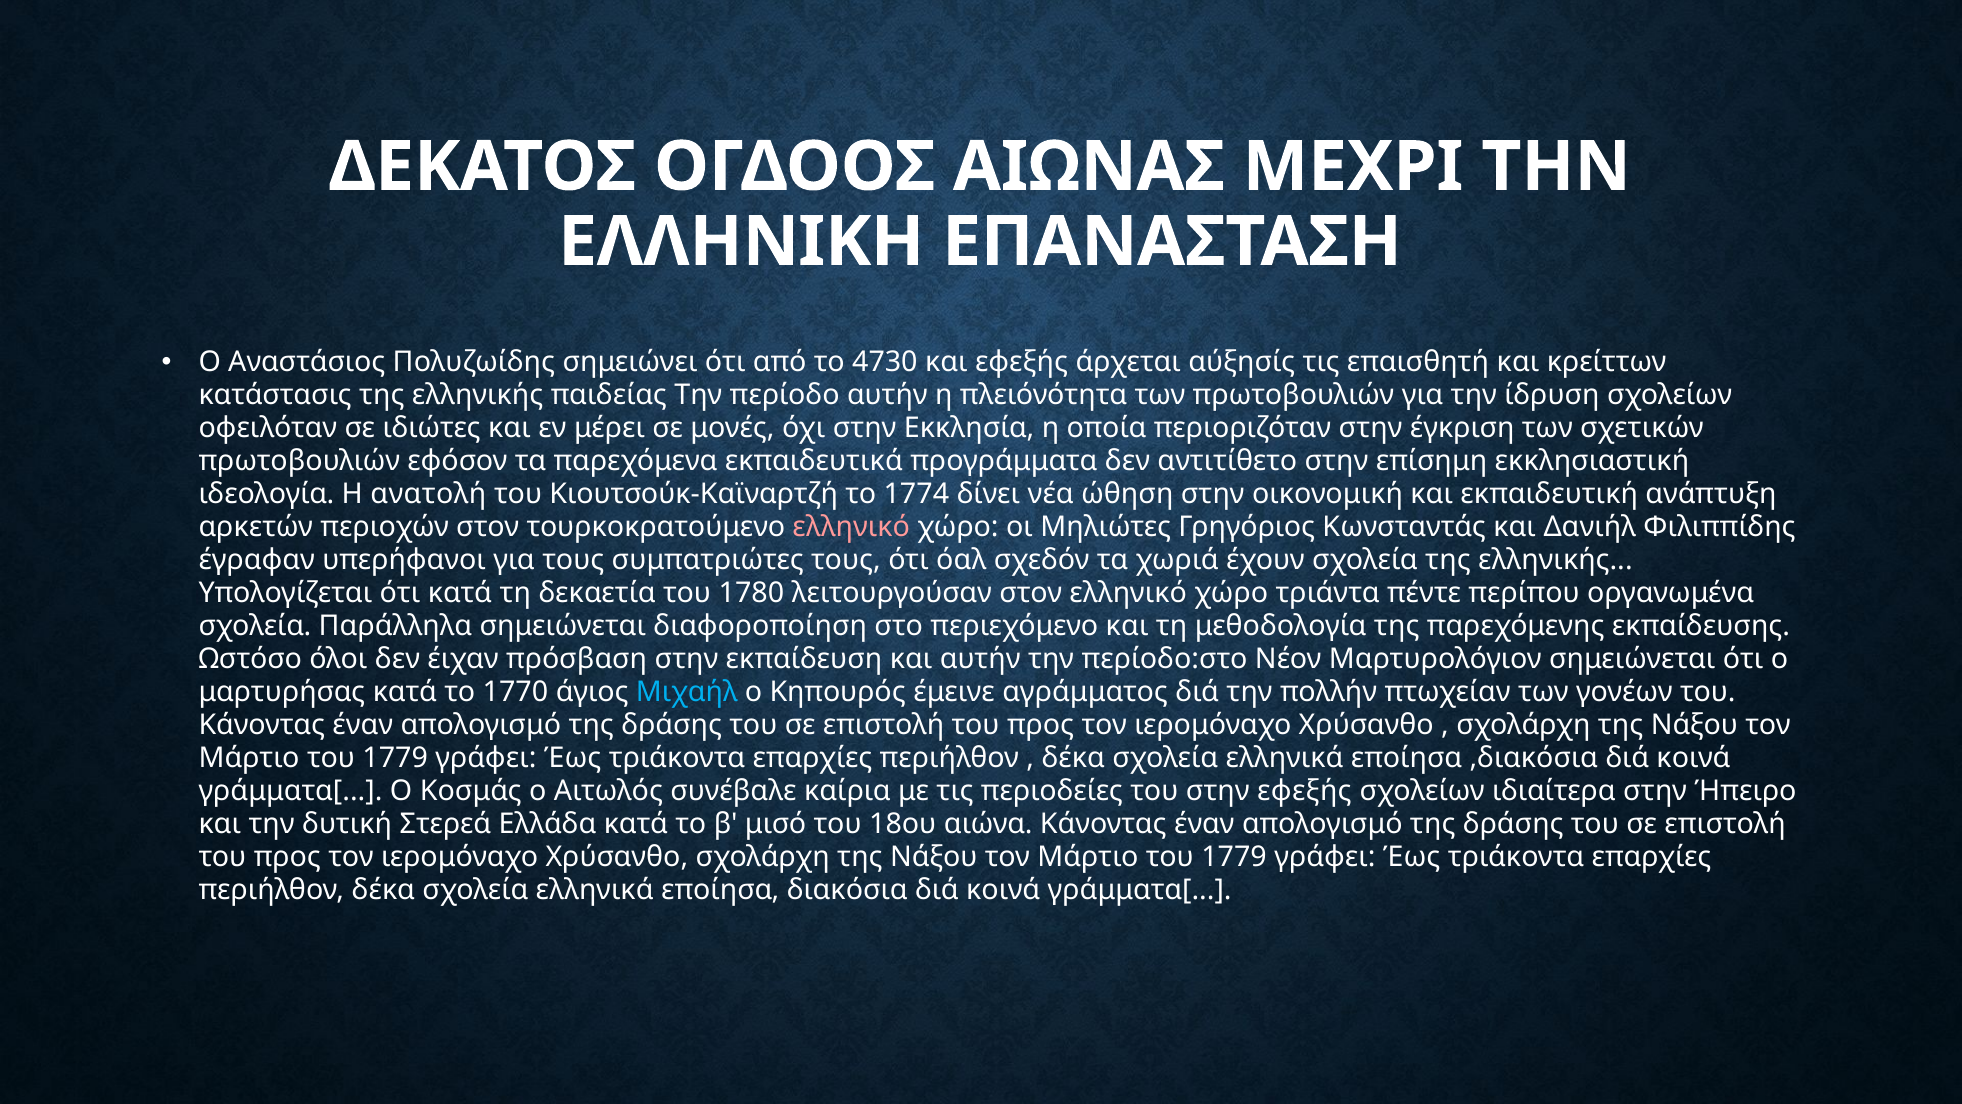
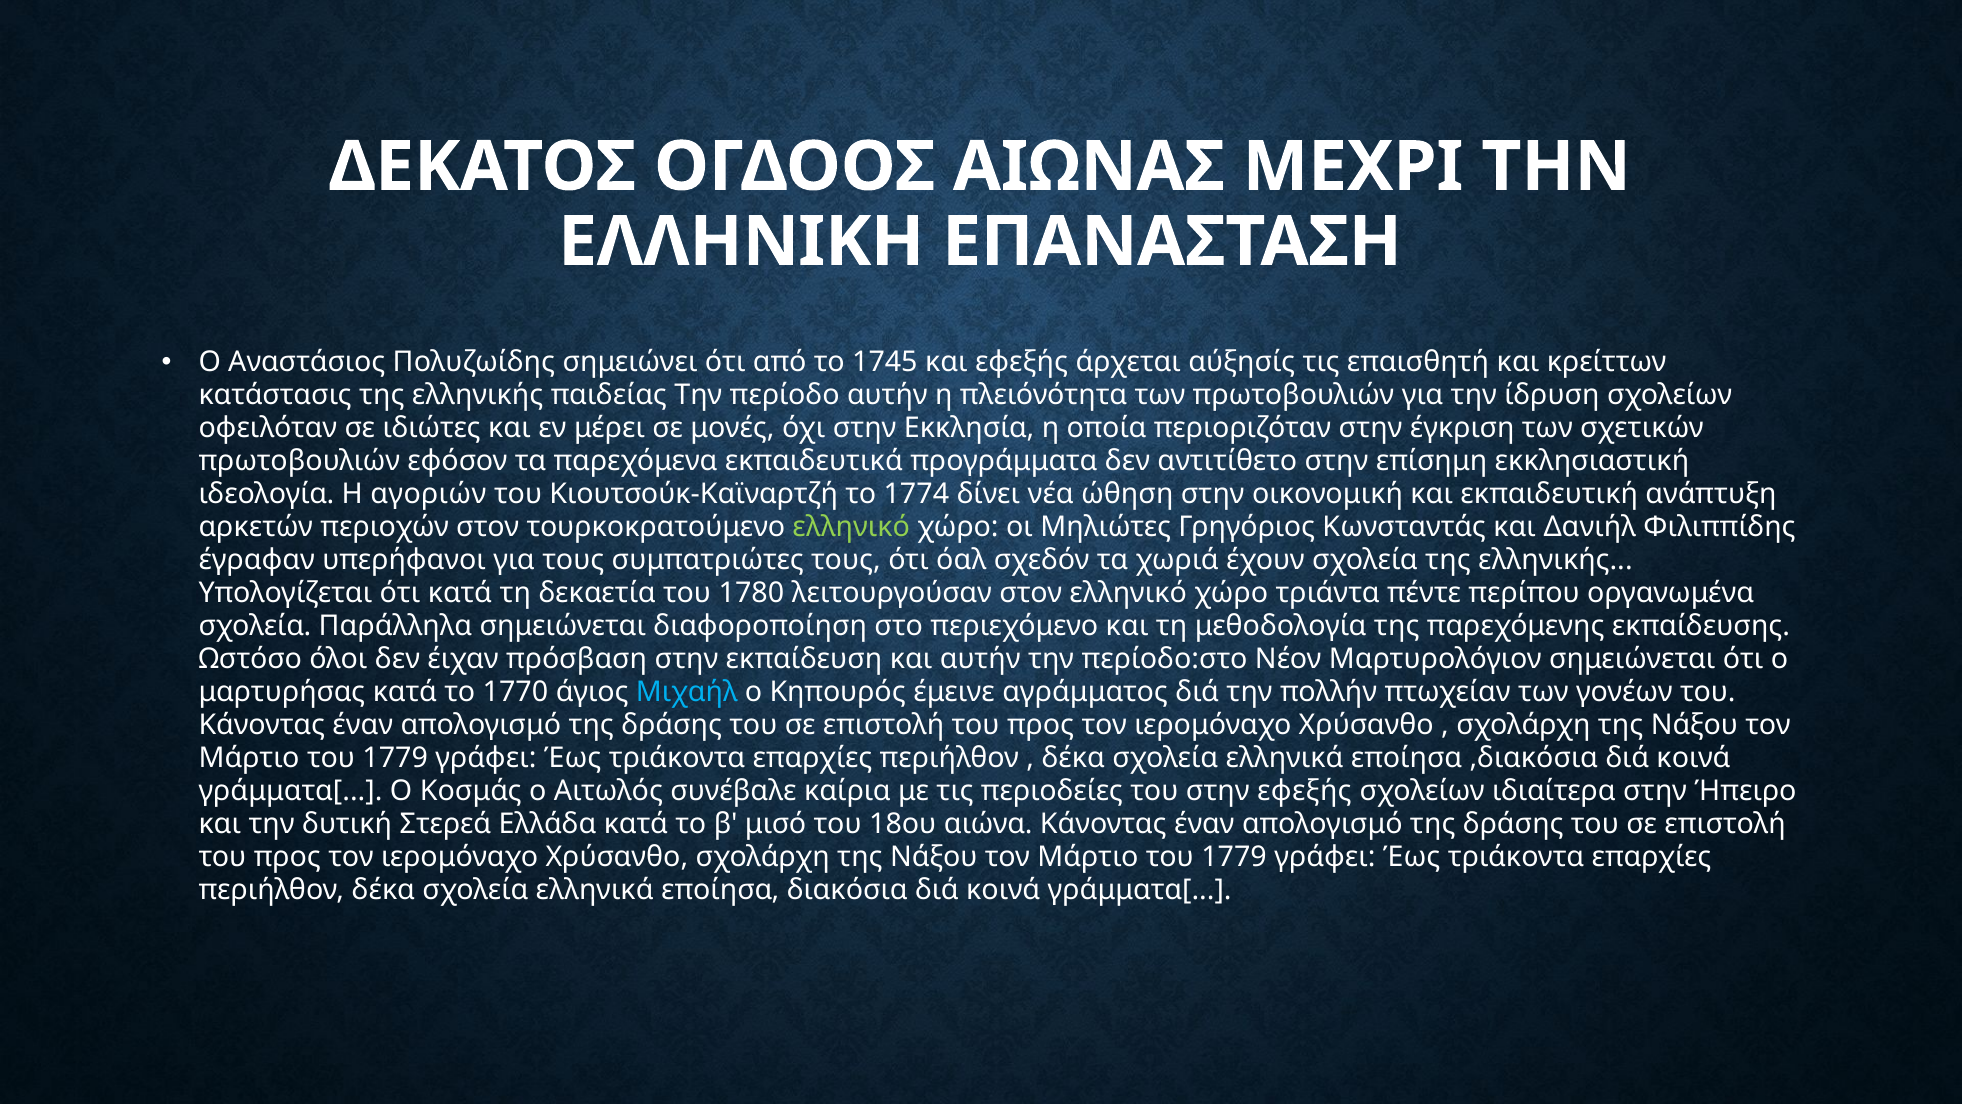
4730: 4730 -> 1745
ανατολή: ανατολή -> αγοριών
ελληνικό at (851, 527) colour: pink -> light green
